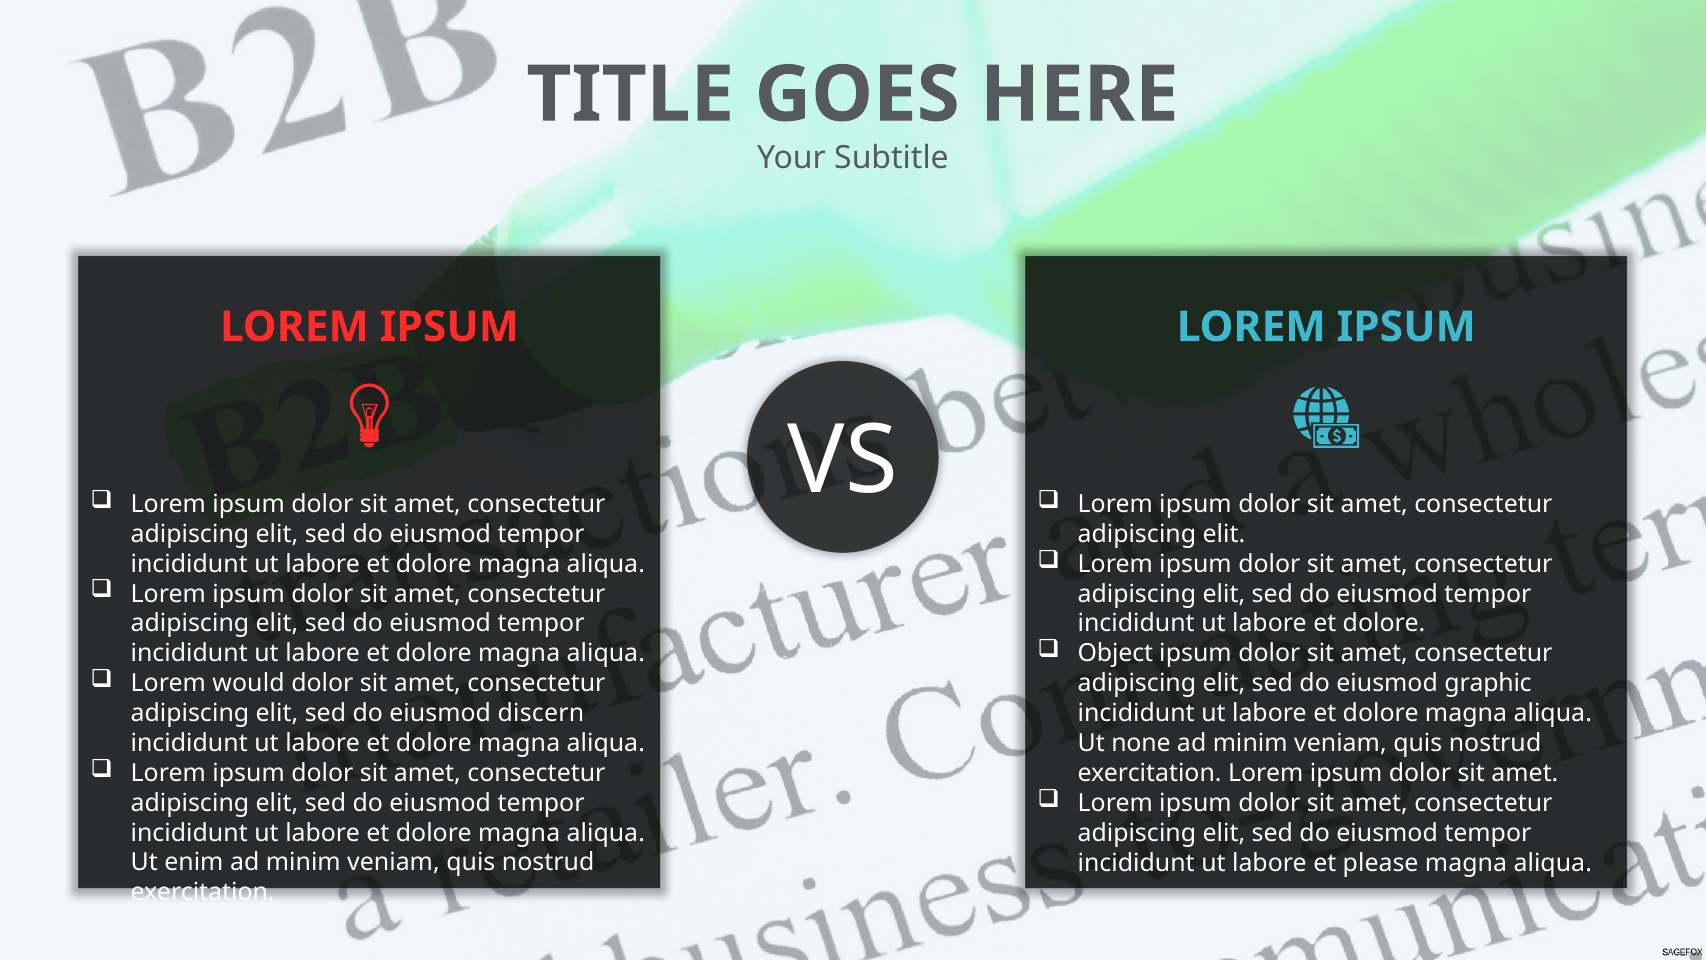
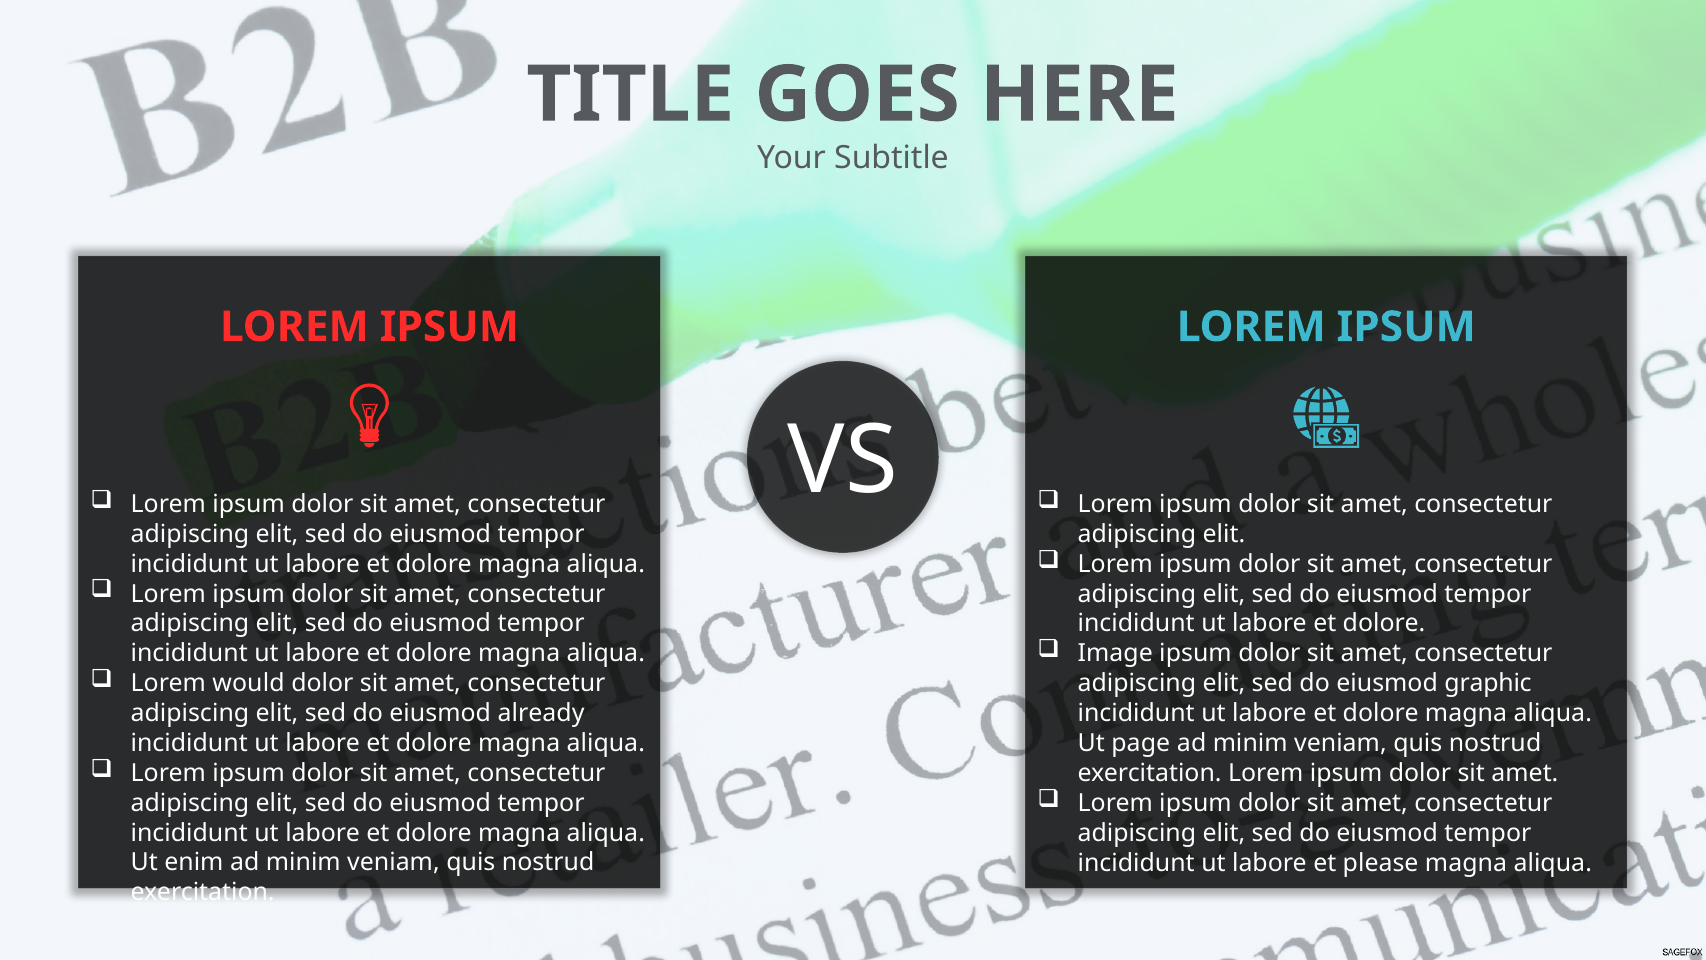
Object: Object -> Image
discern: discern -> already
none: none -> page
